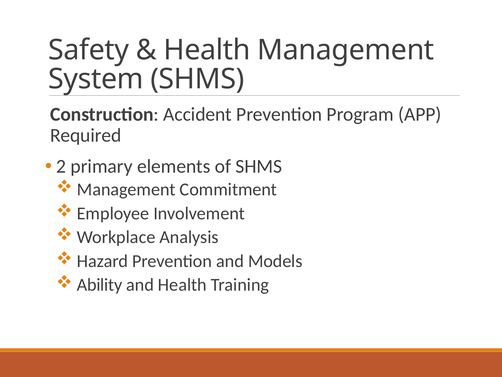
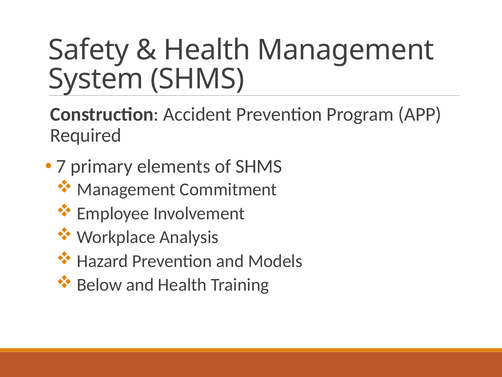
2: 2 -> 7
Ability: Ability -> Below
